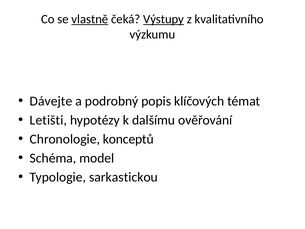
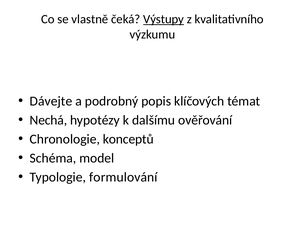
vlastně underline: present -> none
Letišti: Letišti -> Nechá
sarkastickou: sarkastickou -> formulování
